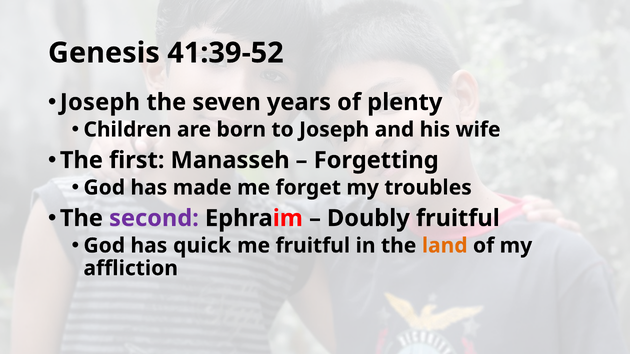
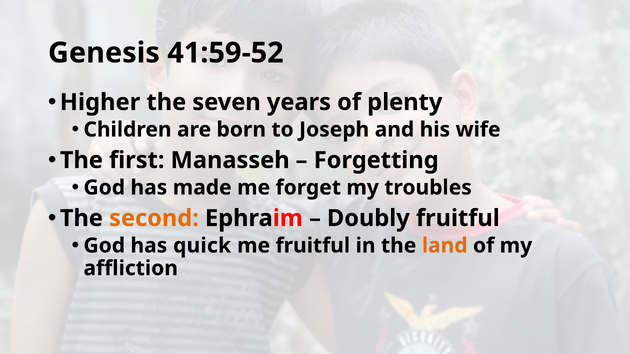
41:39-52: 41:39-52 -> 41:59-52
Joseph at (100, 102): Joseph -> Higher
second colour: purple -> orange
